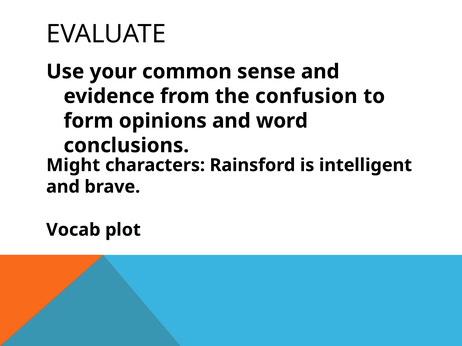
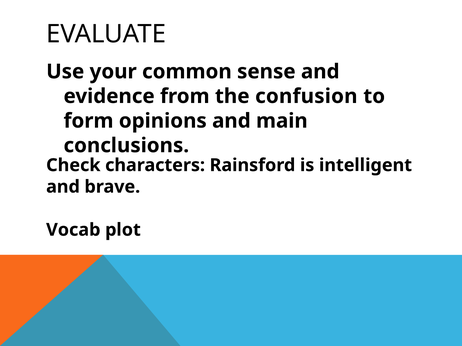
word: word -> main
Might: Might -> Check
